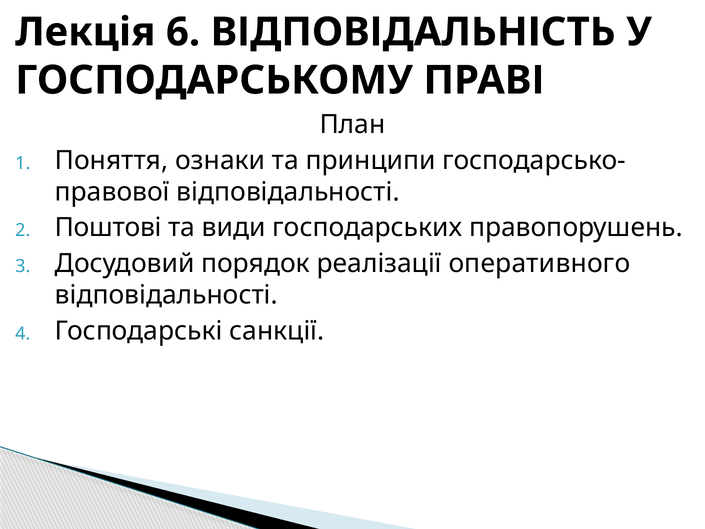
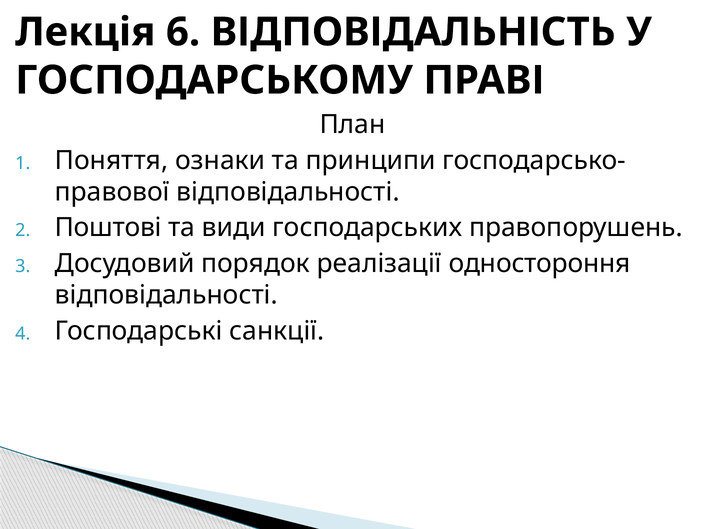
оперативного: оперативного -> одностороння
